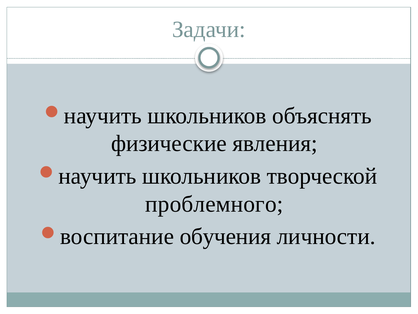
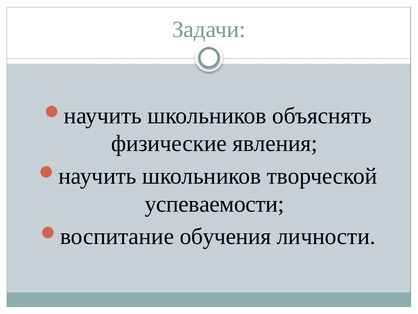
проблемного: проблемного -> успеваемости
